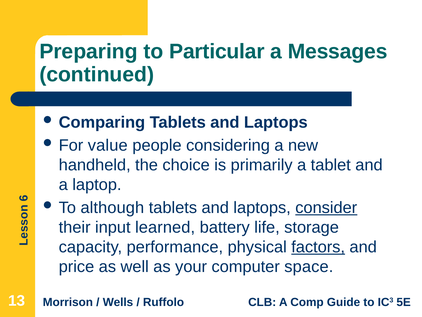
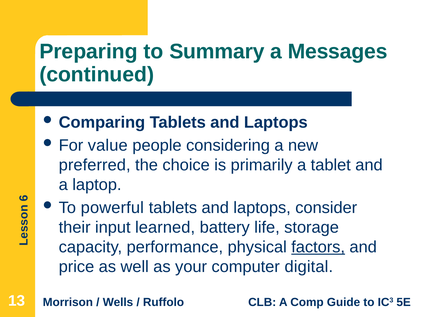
Particular: Particular -> Summary
handheld: handheld -> preferred
although: although -> powerful
consider underline: present -> none
space: space -> digital
